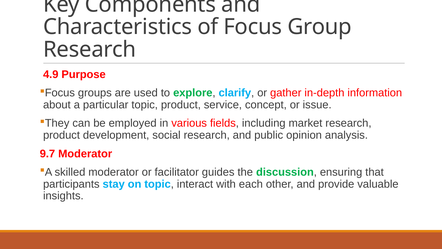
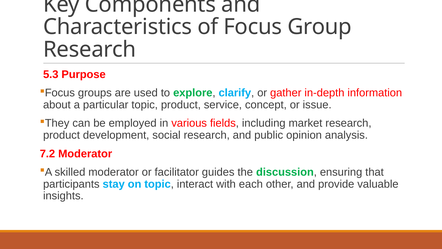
4.9: 4.9 -> 5.3
9.7: 9.7 -> 7.2
